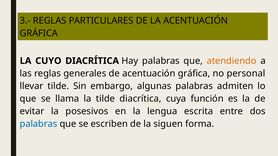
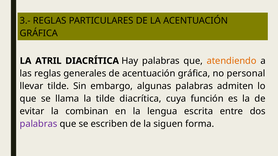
CUYO: CUYO -> ATRIL
posesivos: posesivos -> combinan
palabras at (39, 124) colour: blue -> purple
